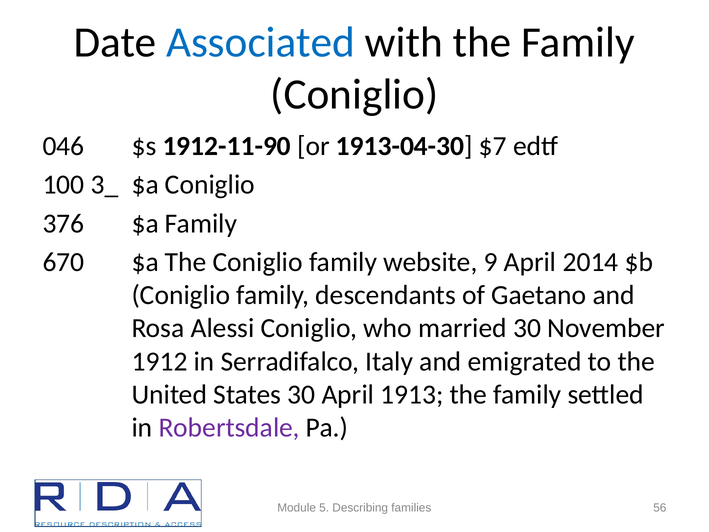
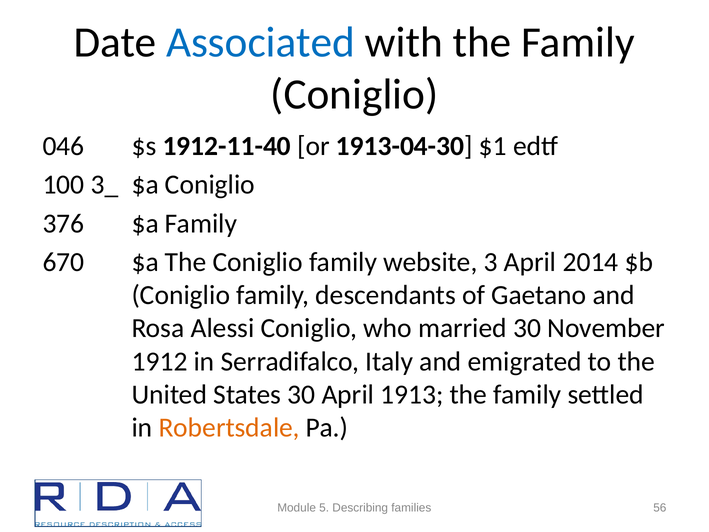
1912-11-90: 1912-11-90 -> 1912-11-40
$7: $7 -> $1
9: 9 -> 3
Robertsdale colour: purple -> orange
